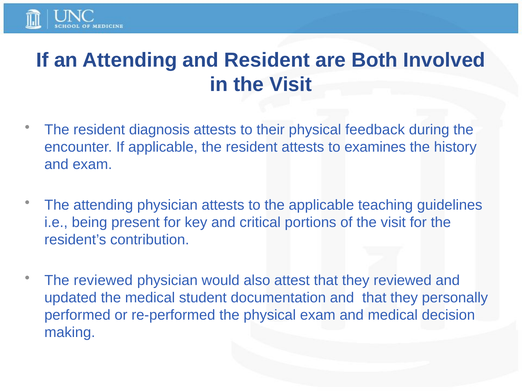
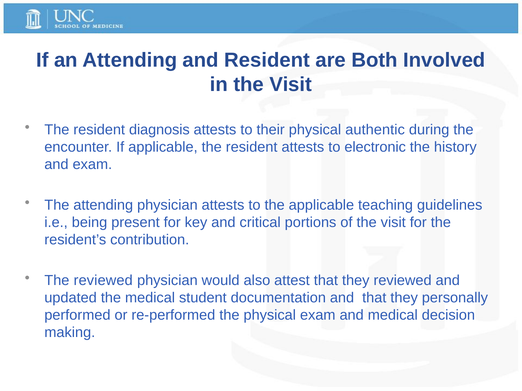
feedback: feedback -> authentic
examines: examines -> electronic
